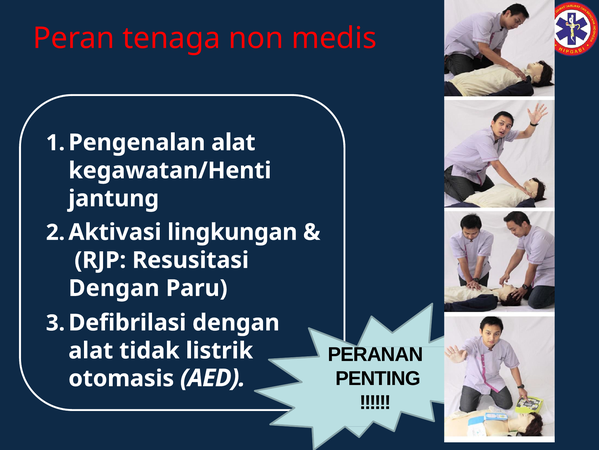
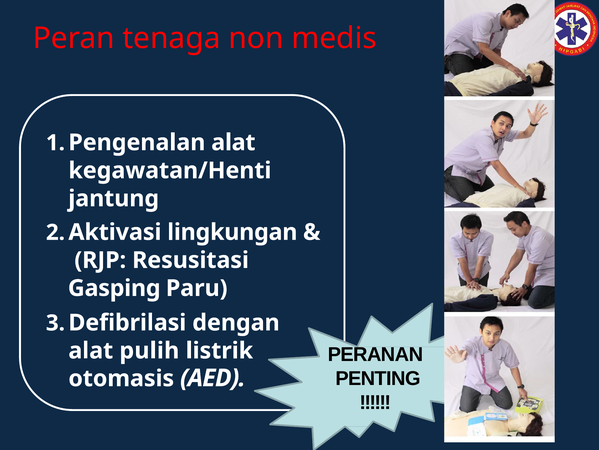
Dengan at (114, 288): Dengan -> Gasping
tidak: tidak -> pulih
